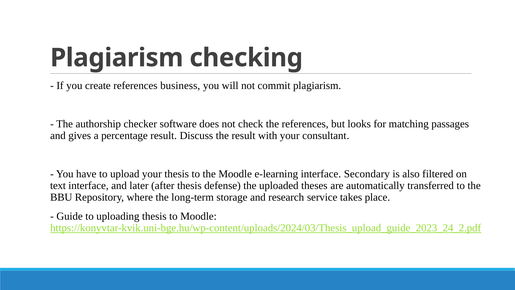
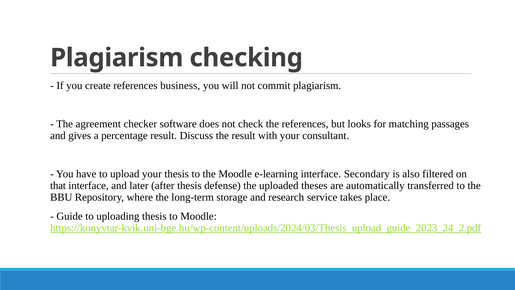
authorship: authorship -> agreement
text: text -> that
